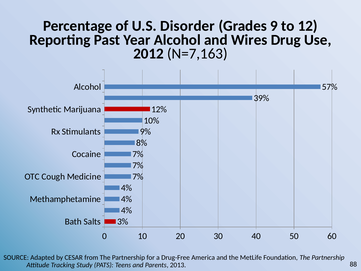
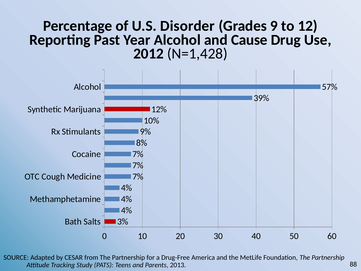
Wires: Wires -> Cause
N=7,163: N=7,163 -> N=1,428
